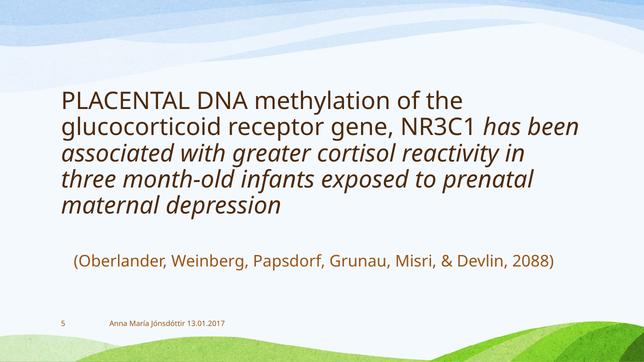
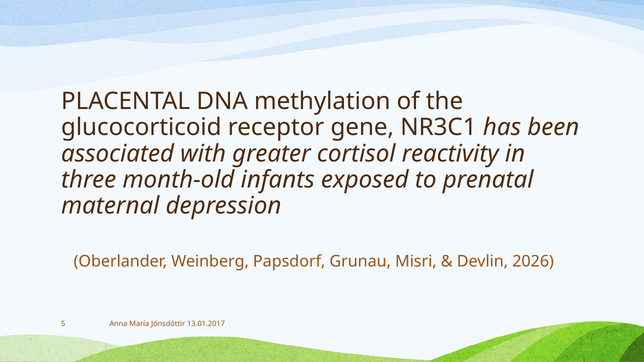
2088: 2088 -> 2026
